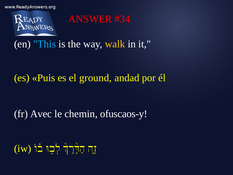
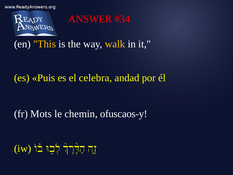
This colour: light blue -> yellow
ground: ground -> celebra
Avec: Avec -> Mots
